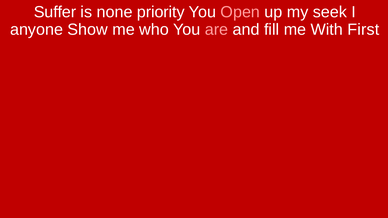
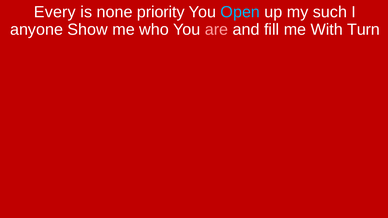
Suffer: Suffer -> Every
Open colour: pink -> light blue
seek: seek -> such
First: First -> Turn
